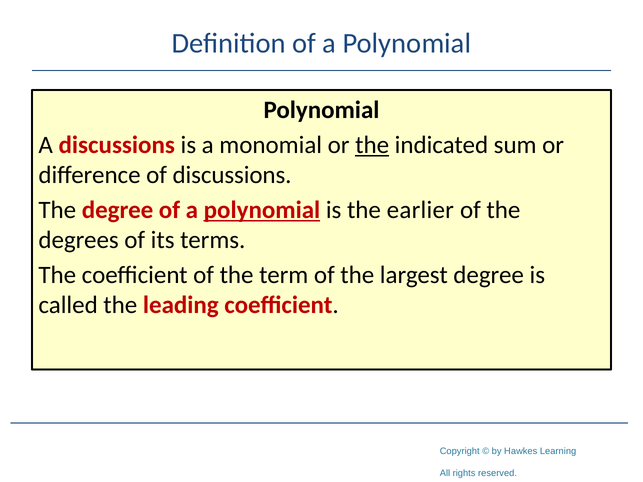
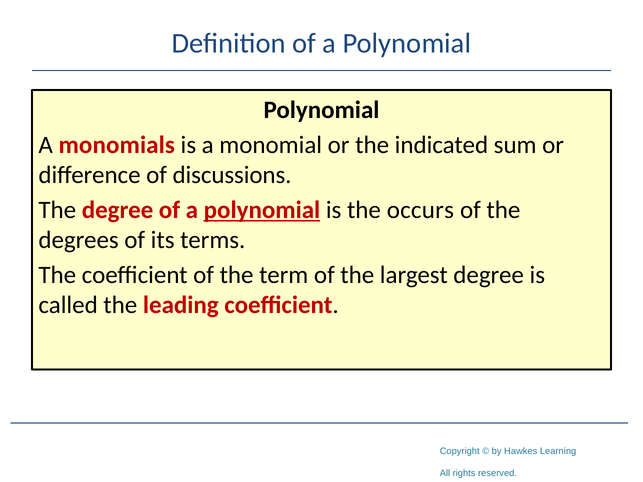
A discussions: discussions -> monomials
the at (372, 145) underline: present -> none
earlier: earlier -> occurs
